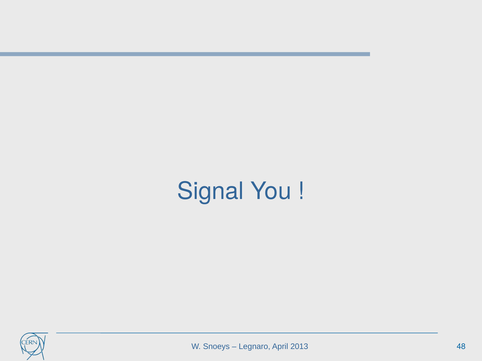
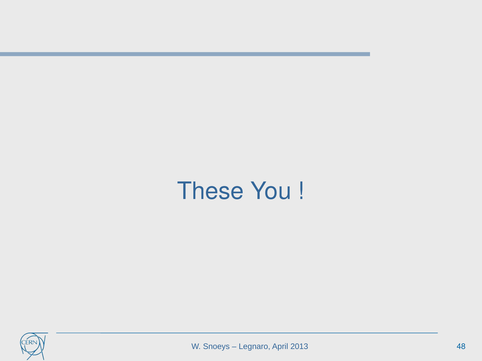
Signal: Signal -> These
